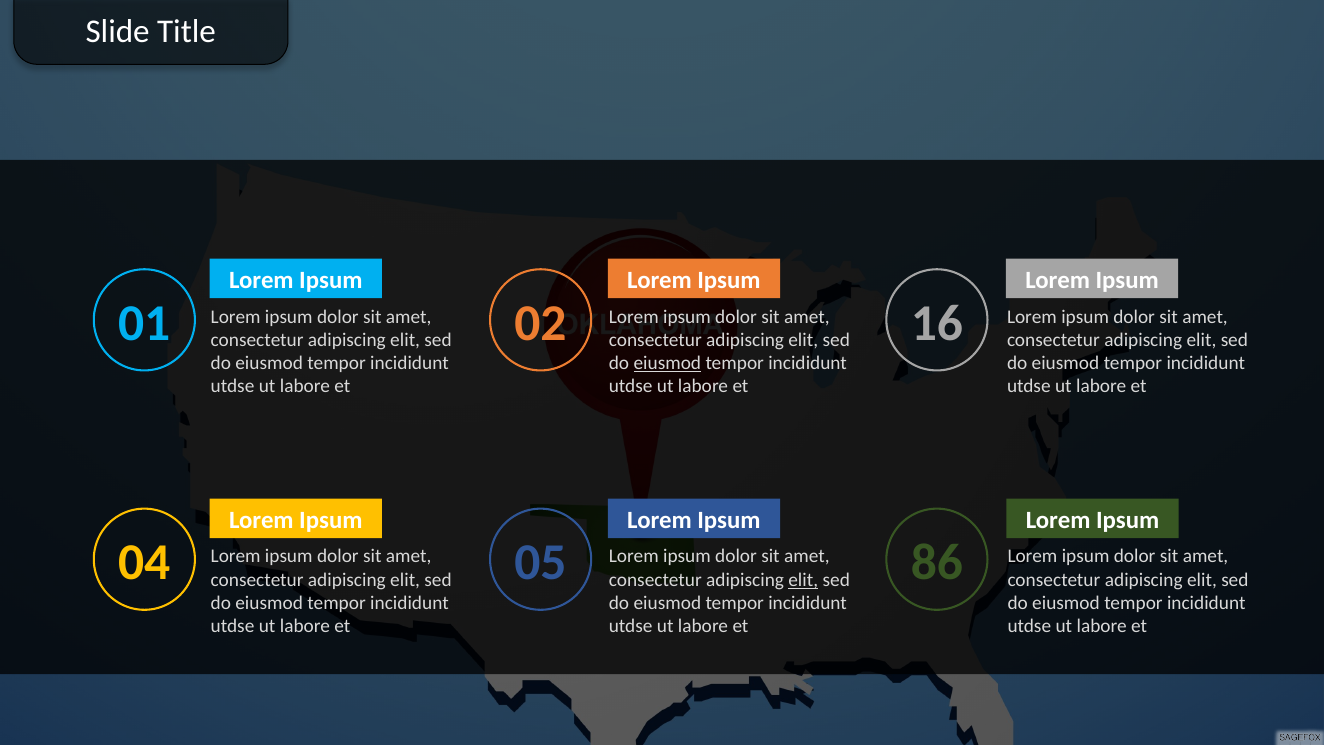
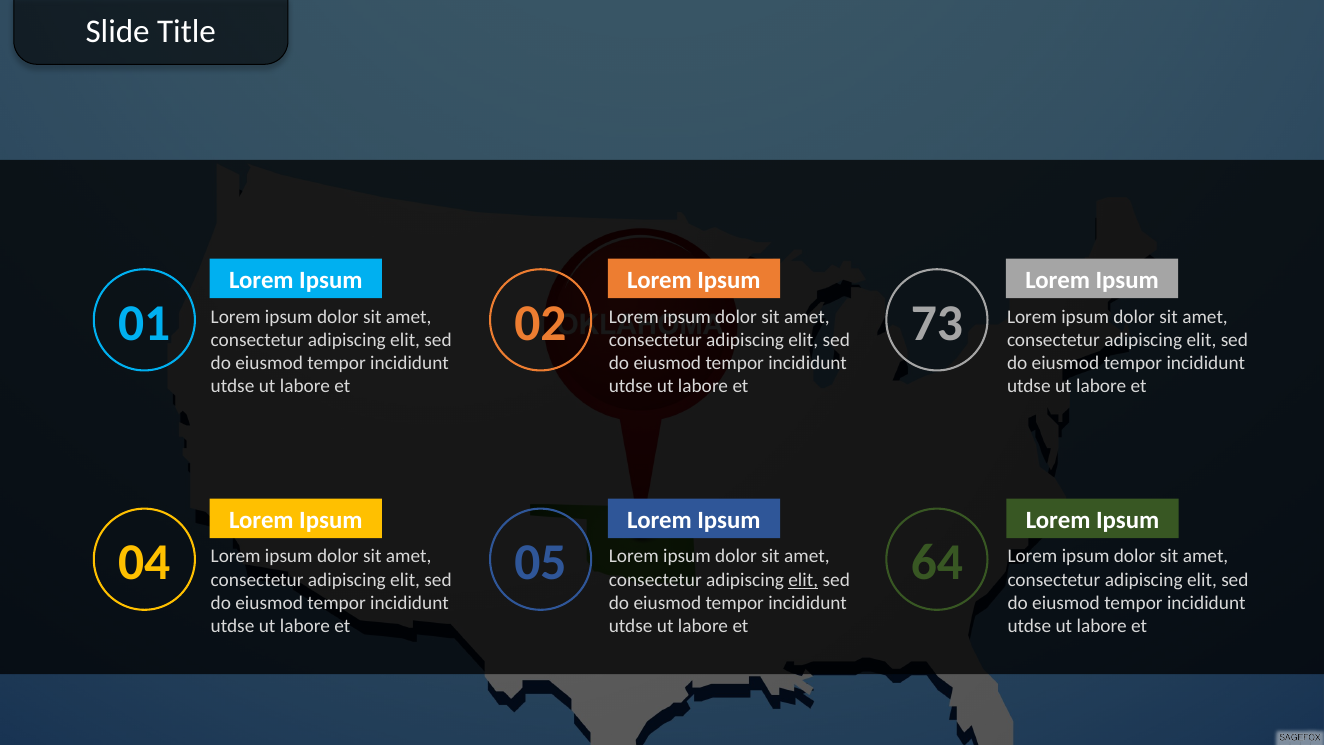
16: 16 -> 73
eiusmod at (667, 363) underline: present -> none
86: 86 -> 64
